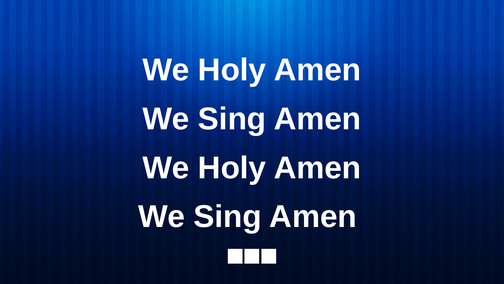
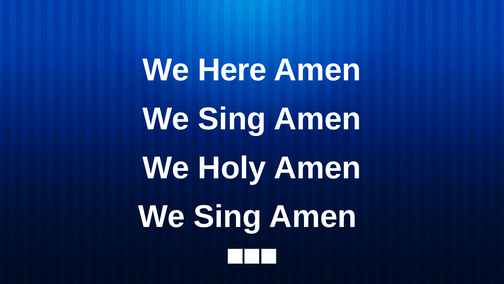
Holy at (232, 70): Holy -> Here
